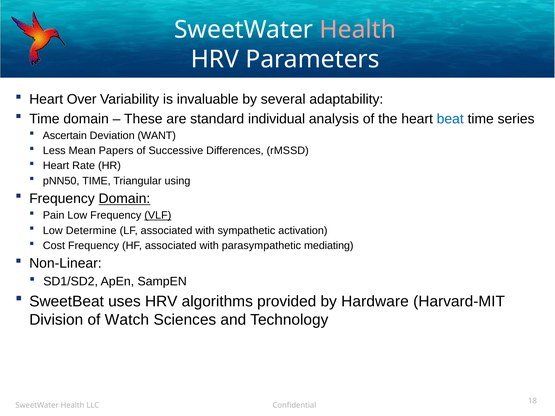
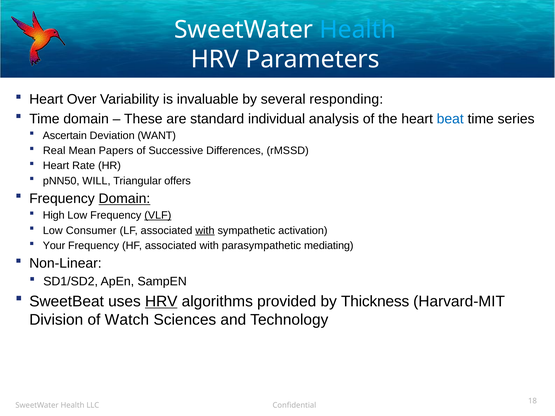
Health at (358, 30) colour: pink -> light blue
adaptability: adaptability -> responding
Less: Less -> Real
pNN50 TIME: TIME -> WILL
using: using -> offers
Pain: Pain -> High
Determine: Determine -> Consumer
with at (205, 231) underline: none -> present
Cost: Cost -> Your
HRV at (161, 302) underline: none -> present
Hardware: Hardware -> Thickness
